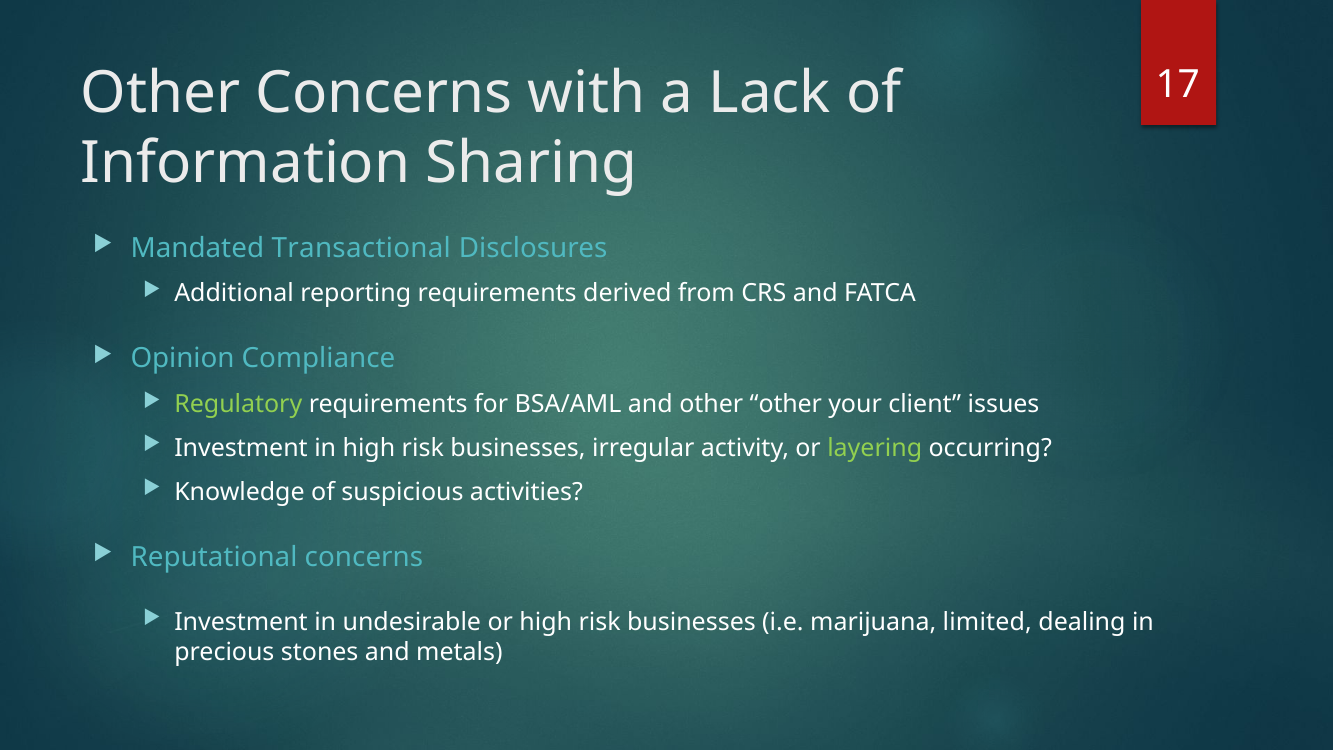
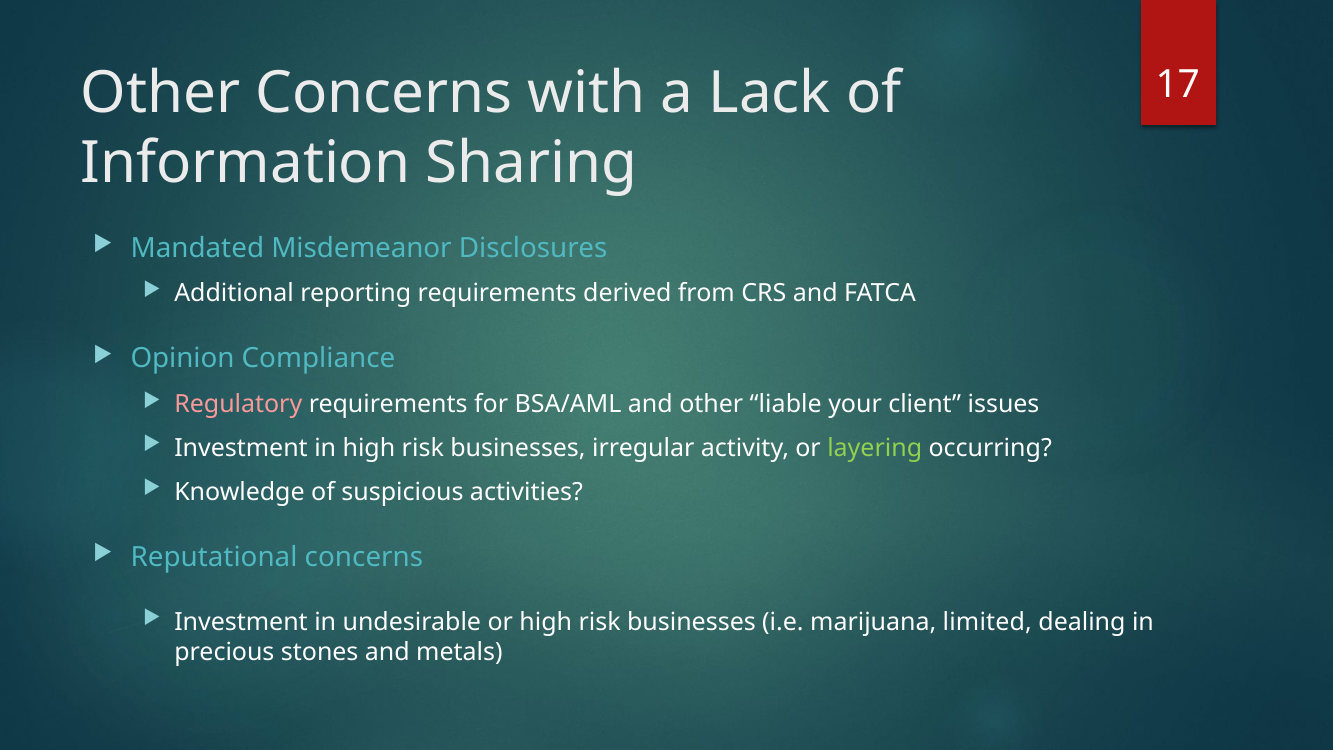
Transactional: Transactional -> Misdemeanor
Regulatory colour: light green -> pink
other other: other -> liable
